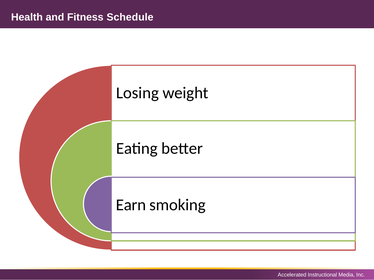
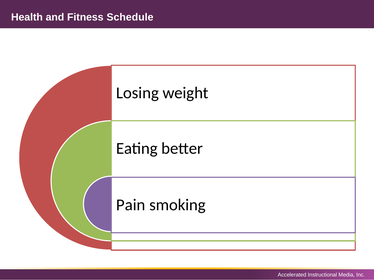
Earn: Earn -> Pain
